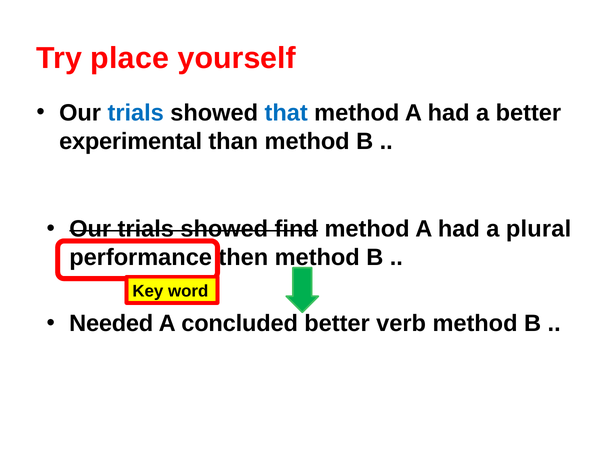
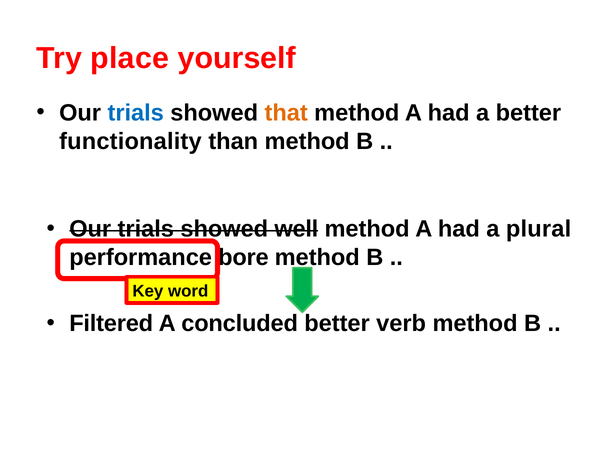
that colour: blue -> orange
experimental: experimental -> functionality
find: find -> well
then: then -> bore
Needed: Needed -> Filtered
